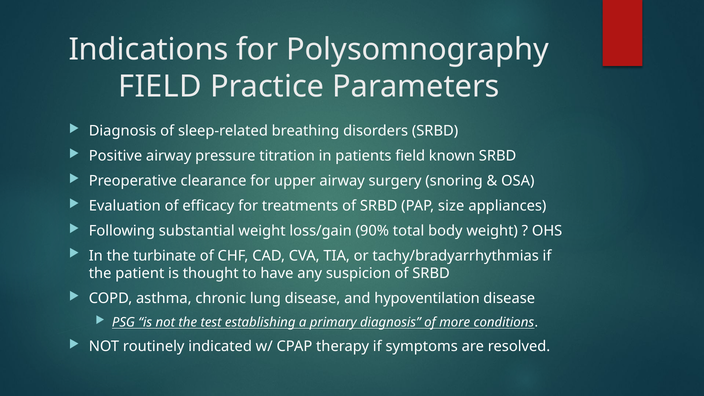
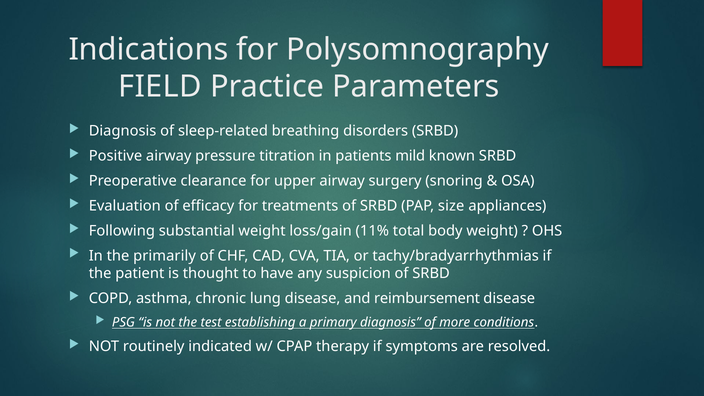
patients field: field -> mild
90%: 90% -> 11%
turbinate: turbinate -> primarily
hypoventilation: hypoventilation -> reimbursement
